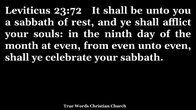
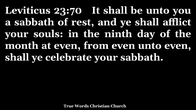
23:72: 23:72 -> 23:70
